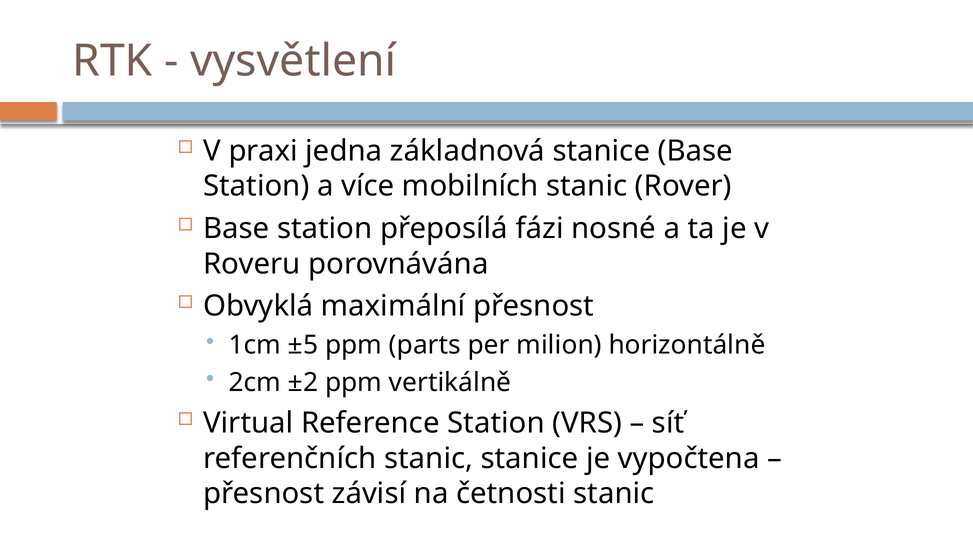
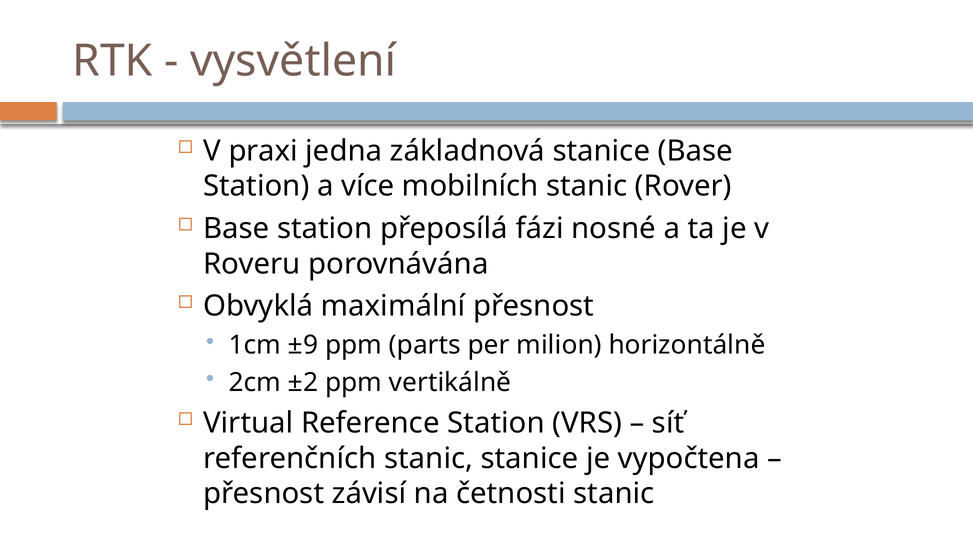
±5: ±5 -> ±9
